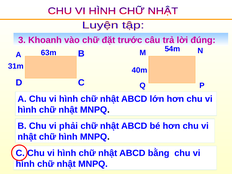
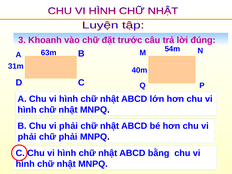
nhật at (27, 137): nhật -> phải
chữ hình: hình -> phải
